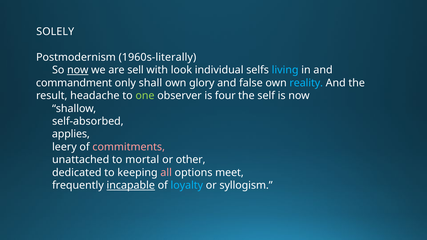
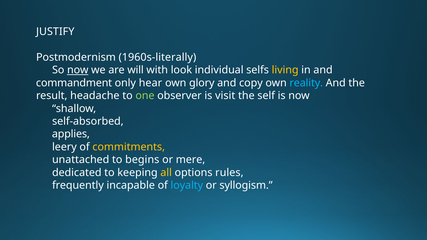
SOLELY: SOLELY -> JUSTIFY
sell: sell -> will
living colour: light blue -> yellow
shall: shall -> hear
false: false -> copy
four: four -> visit
commitments colour: pink -> yellow
mortal: mortal -> begins
other: other -> mere
all colour: pink -> yellow
meet: meet -> rules
incapable underline: present -> none
